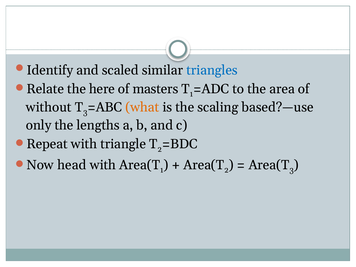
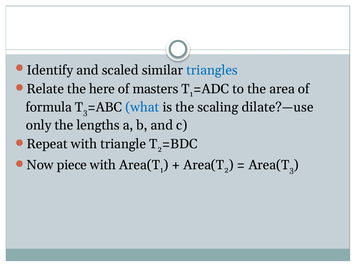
without: without -> formula
what colour: orange -> blue
based?—use: based?—use -> dilate?—use
head: head -> piece
